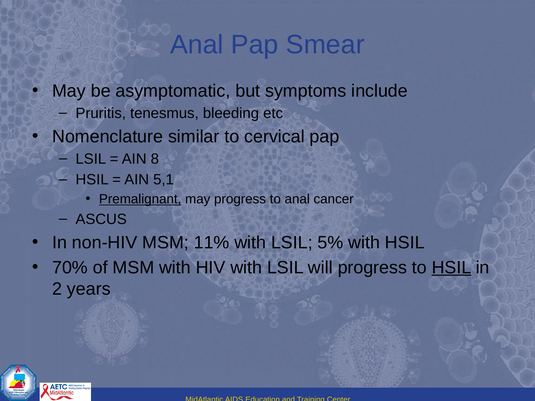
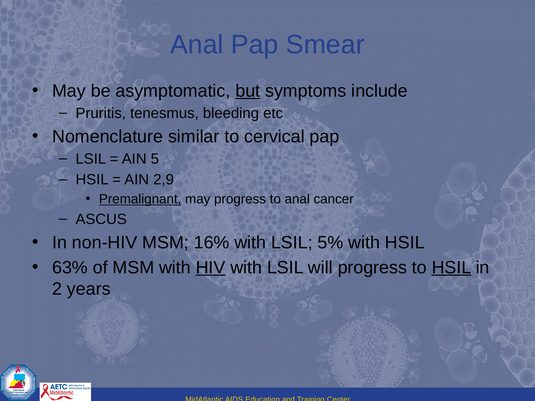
but underline: none -> present
8: 8 -> 5
5,1: 5,1 -> 2,9
11%: 11% -> 16%
70%: 70% -> 63%
HIV underline: none -> present
